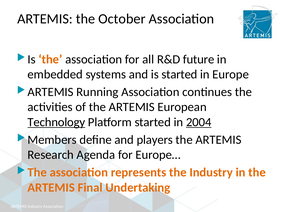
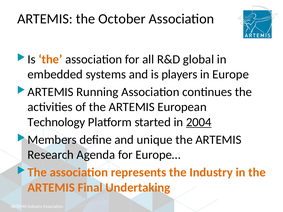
future: future -> global
is started: started -> players
Technology underline: present -> none
players: players -> unique
